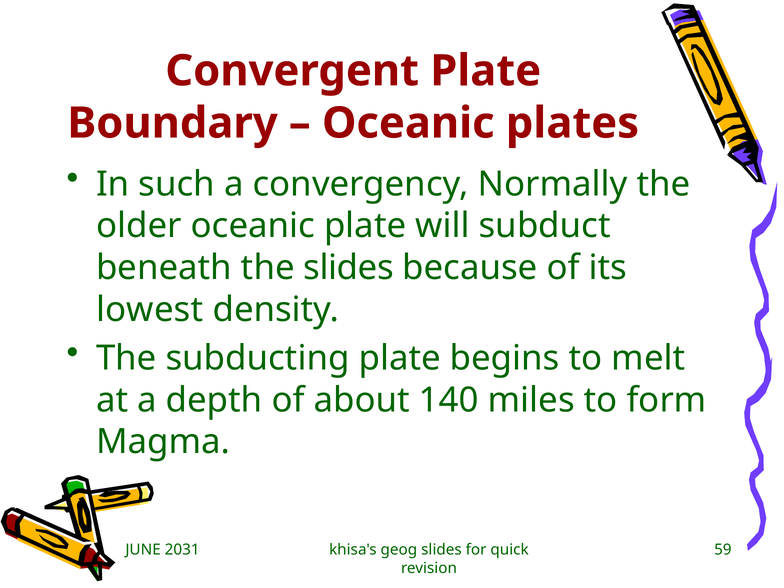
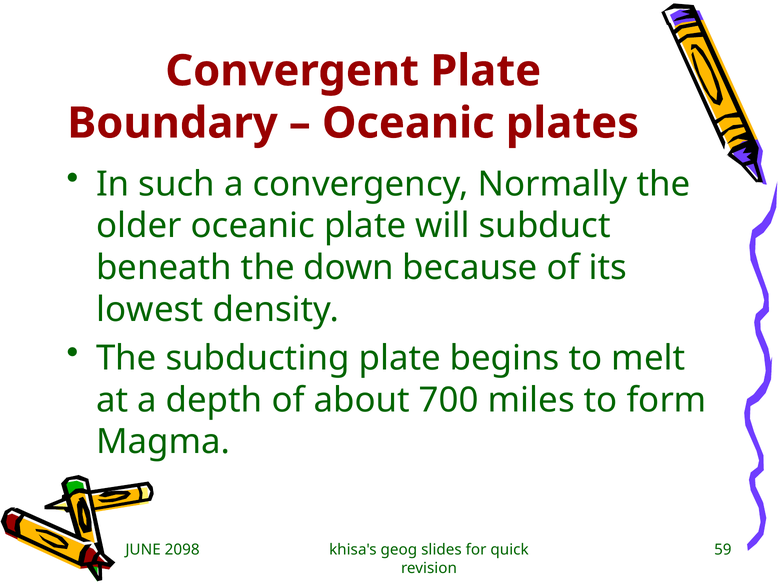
the slides: slides -> down
140: 140 -> 700
2031: 2031 -> 2098
